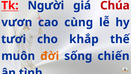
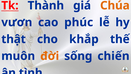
Người: Người -> Thành
Chúa colour: red -> orange
cùng: cùng -> phúc
tươi: tươi -> thật
